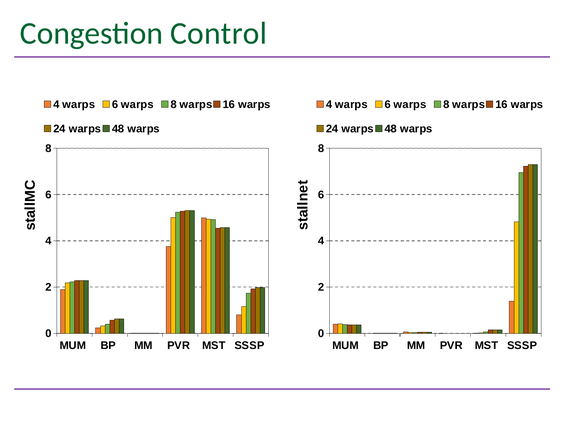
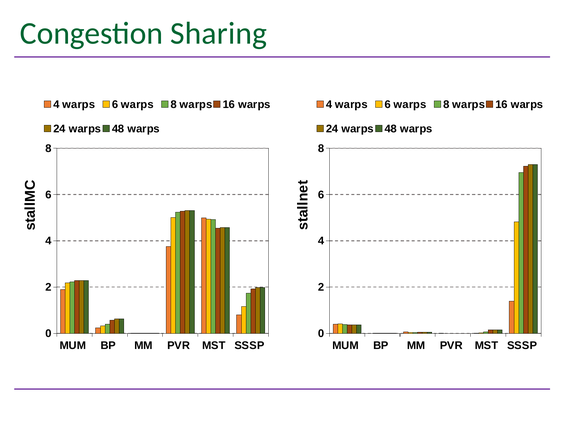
Control: Control -> Sharing
